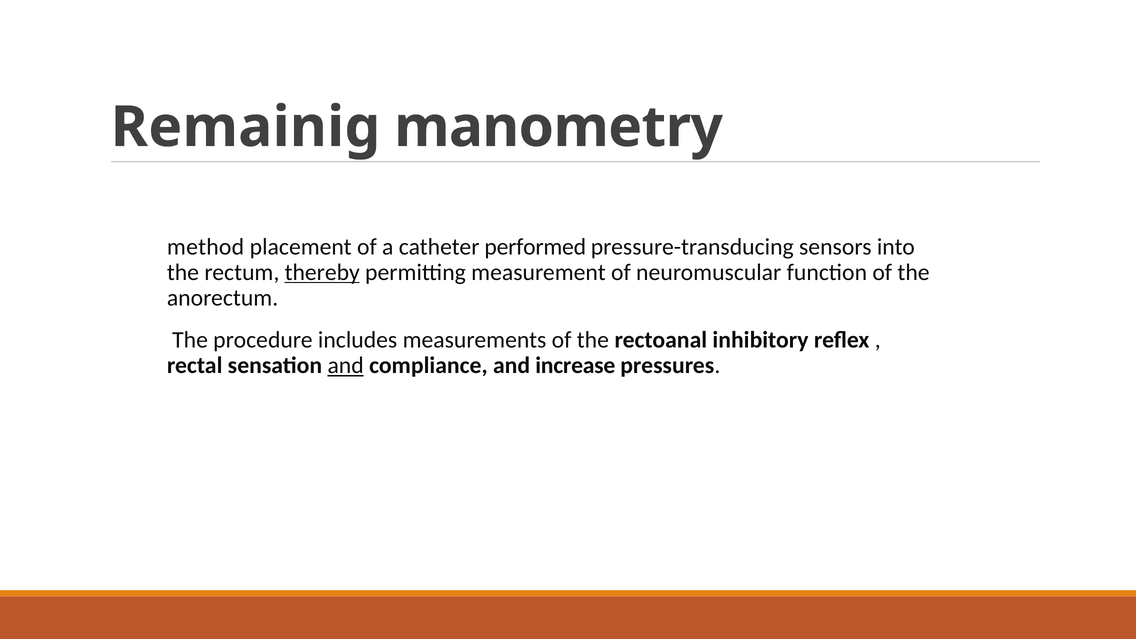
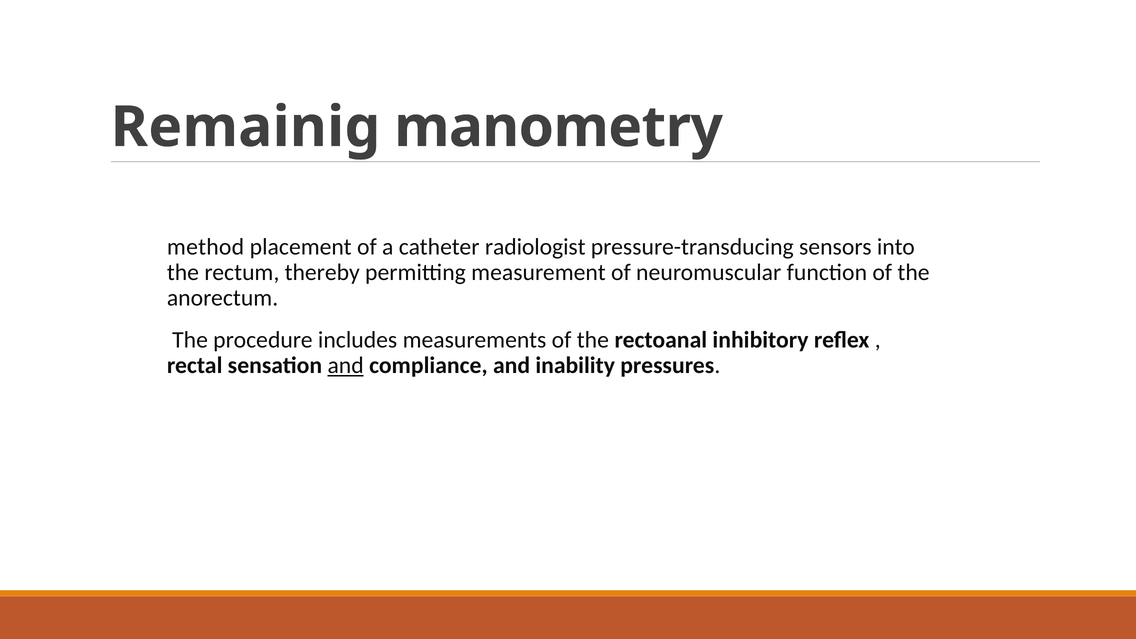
performed: performed -> radiologist
thereby underline: present -> none
increase: increase -> inability
